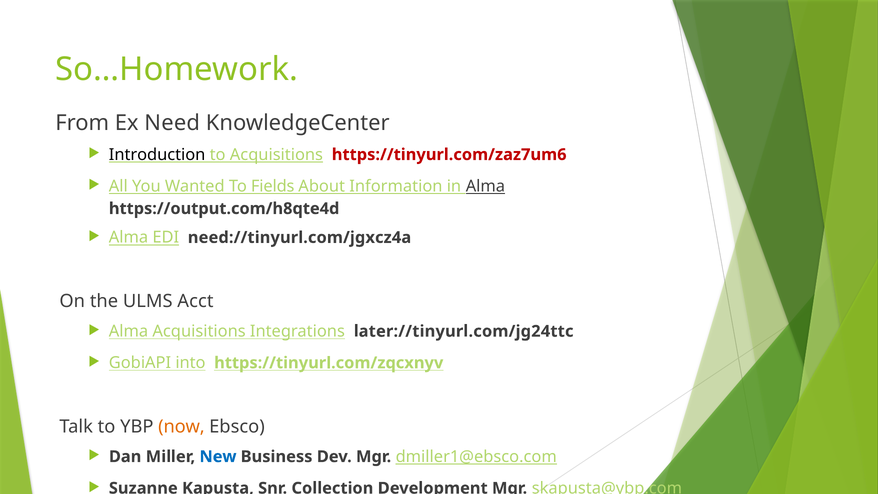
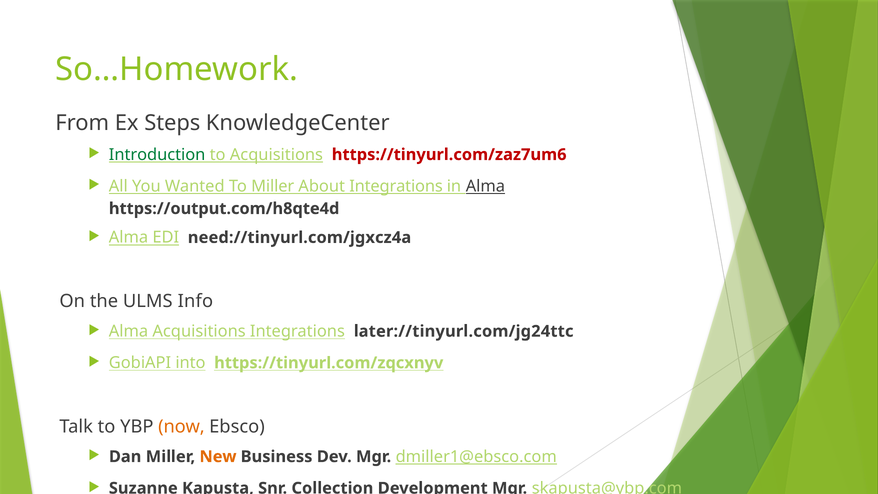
Need: Need -> Steps
Introduction colour: black -> green
To Fields: Fields -> Miller
About Information: Information -> Integrations
Acct: Acct -> Info
New colour: blue -> orange
